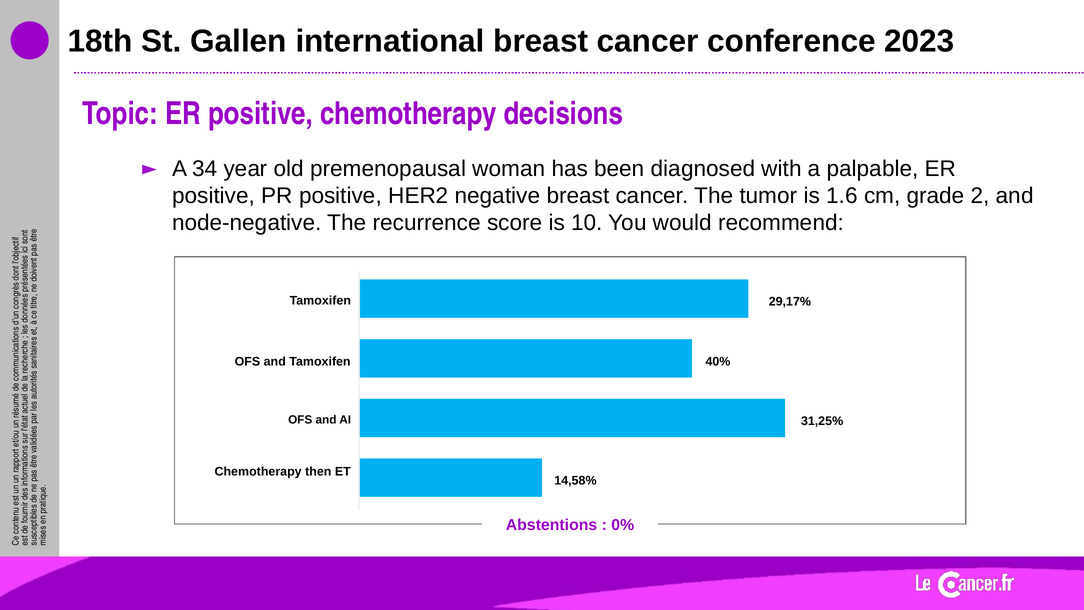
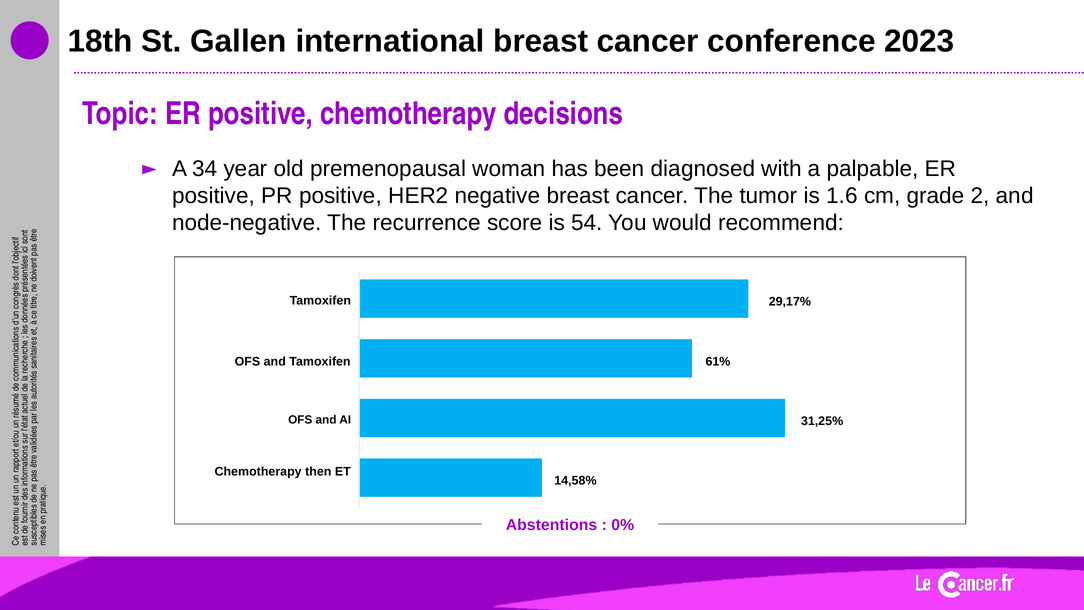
10: 10 -> 54
40%: 40% -> 61%
